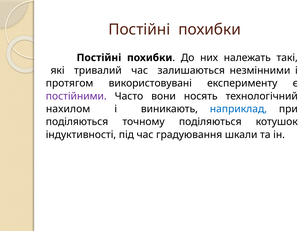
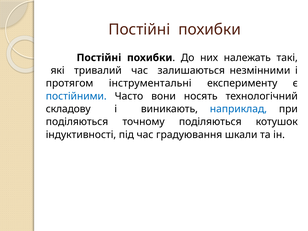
використовувані: використовувані -> інструментальні
постійними colour: purple -> blue
нахилом: нахилом -> складову
